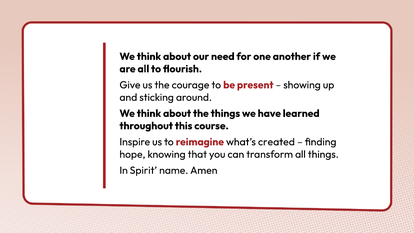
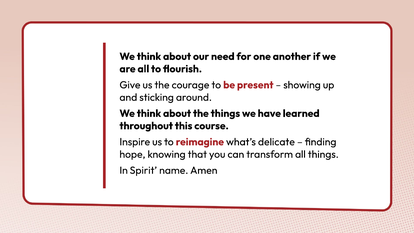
created: created -> delicate
